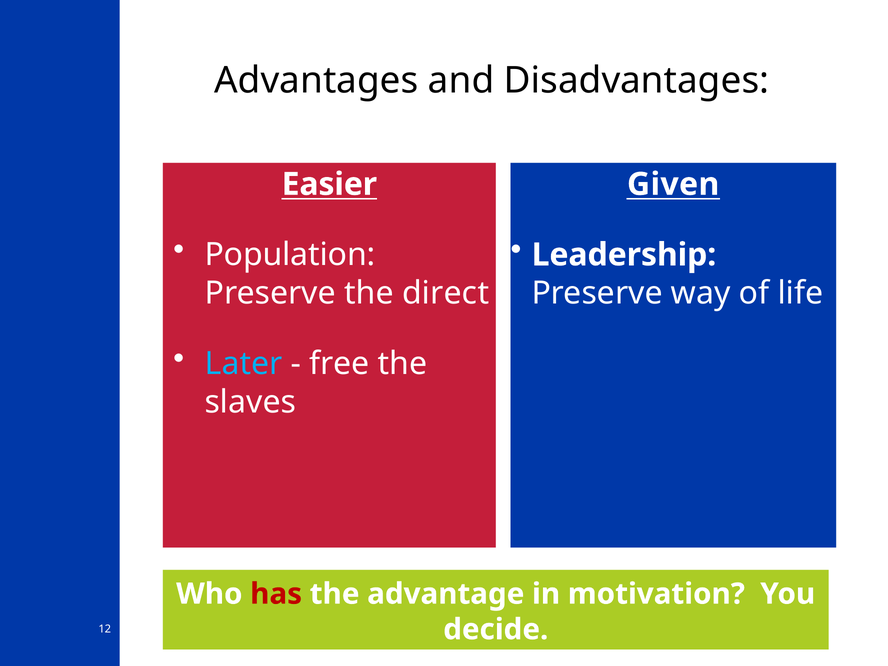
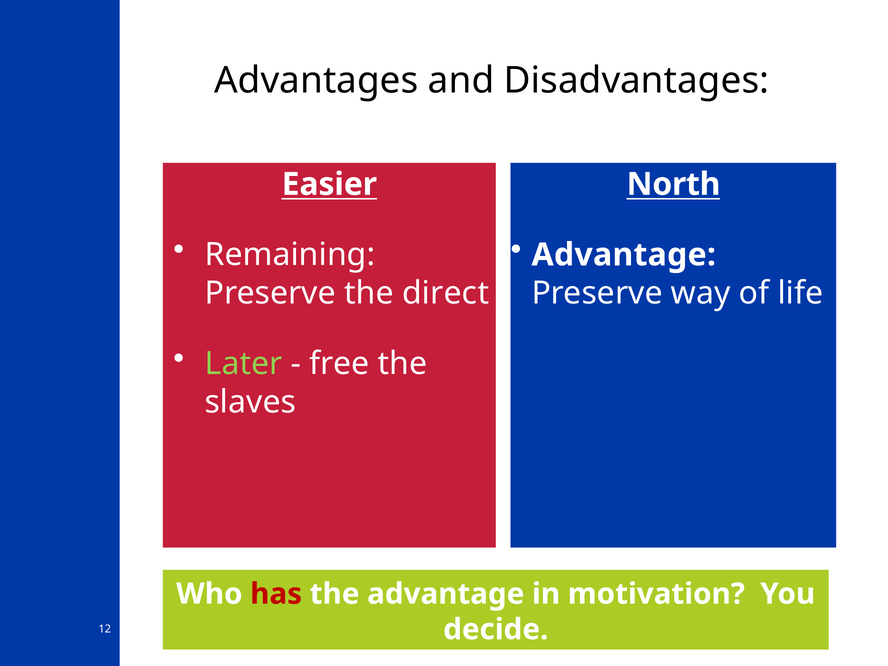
Given: Given -> North
Population: Population -> Remaining
Leadership at (624, 255): Leadership -> Advantage
Later colour: light blue -> light green
